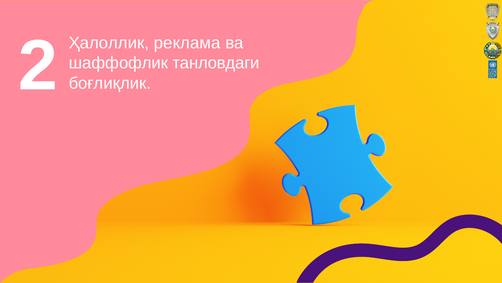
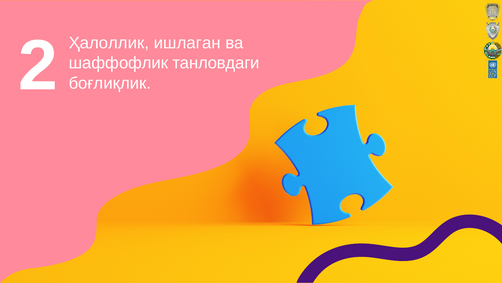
рeклама: рeклама -> ишлаган
